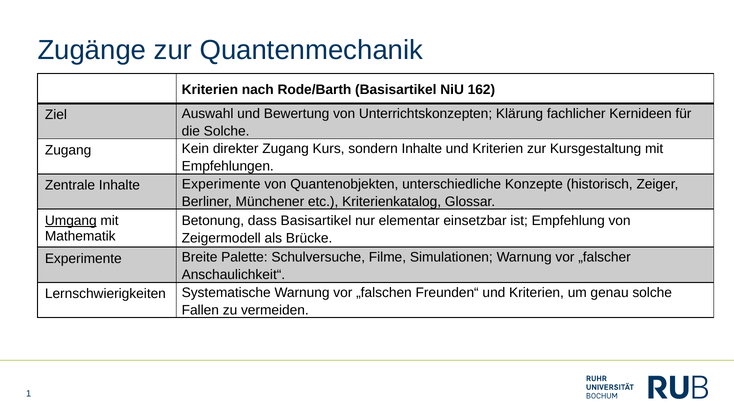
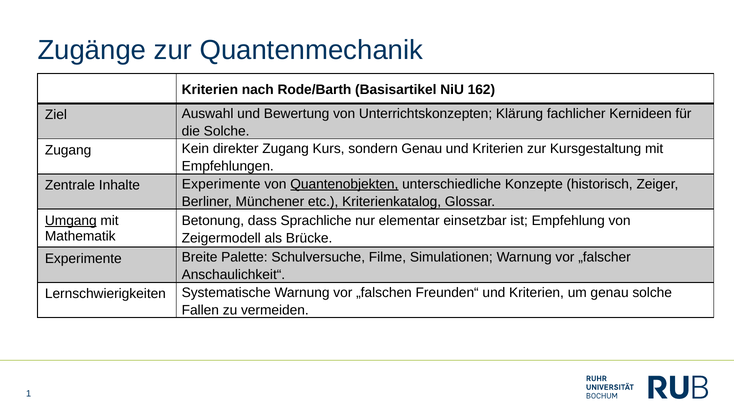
sondern Inhalte: Inhalte -> Genau
Quantenobjekten underline: none -> present
dass Basisartikel: Basisartikel -> Sprachliche
